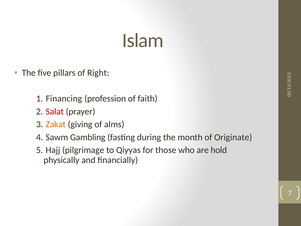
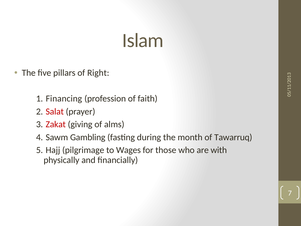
Zakat colour: orange -> red
Originate: Originate -> Tawarruq
Qiyyas: Qiyyas -> Wages
hold: hold -> with
